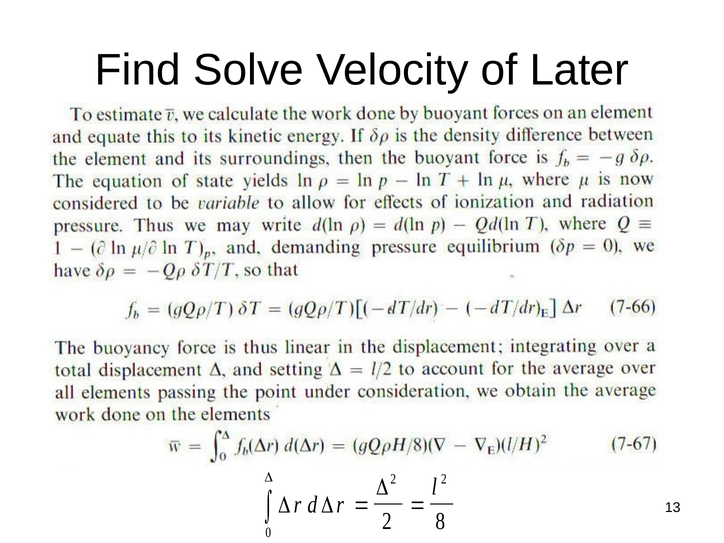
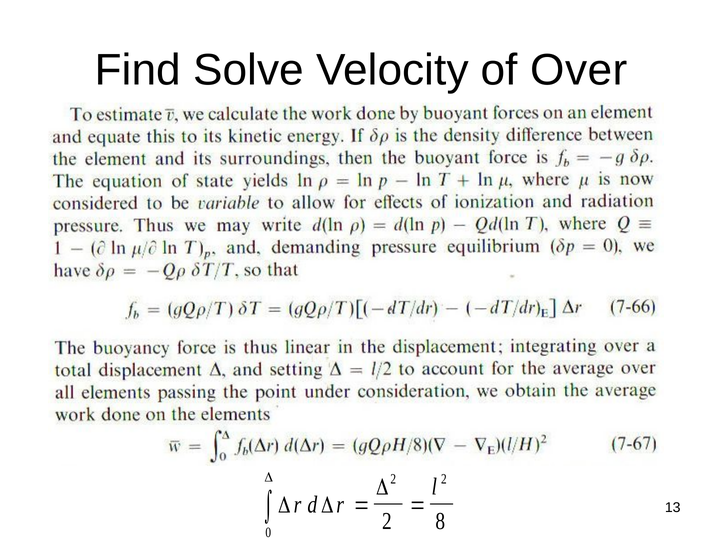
Later: Later -> Over
